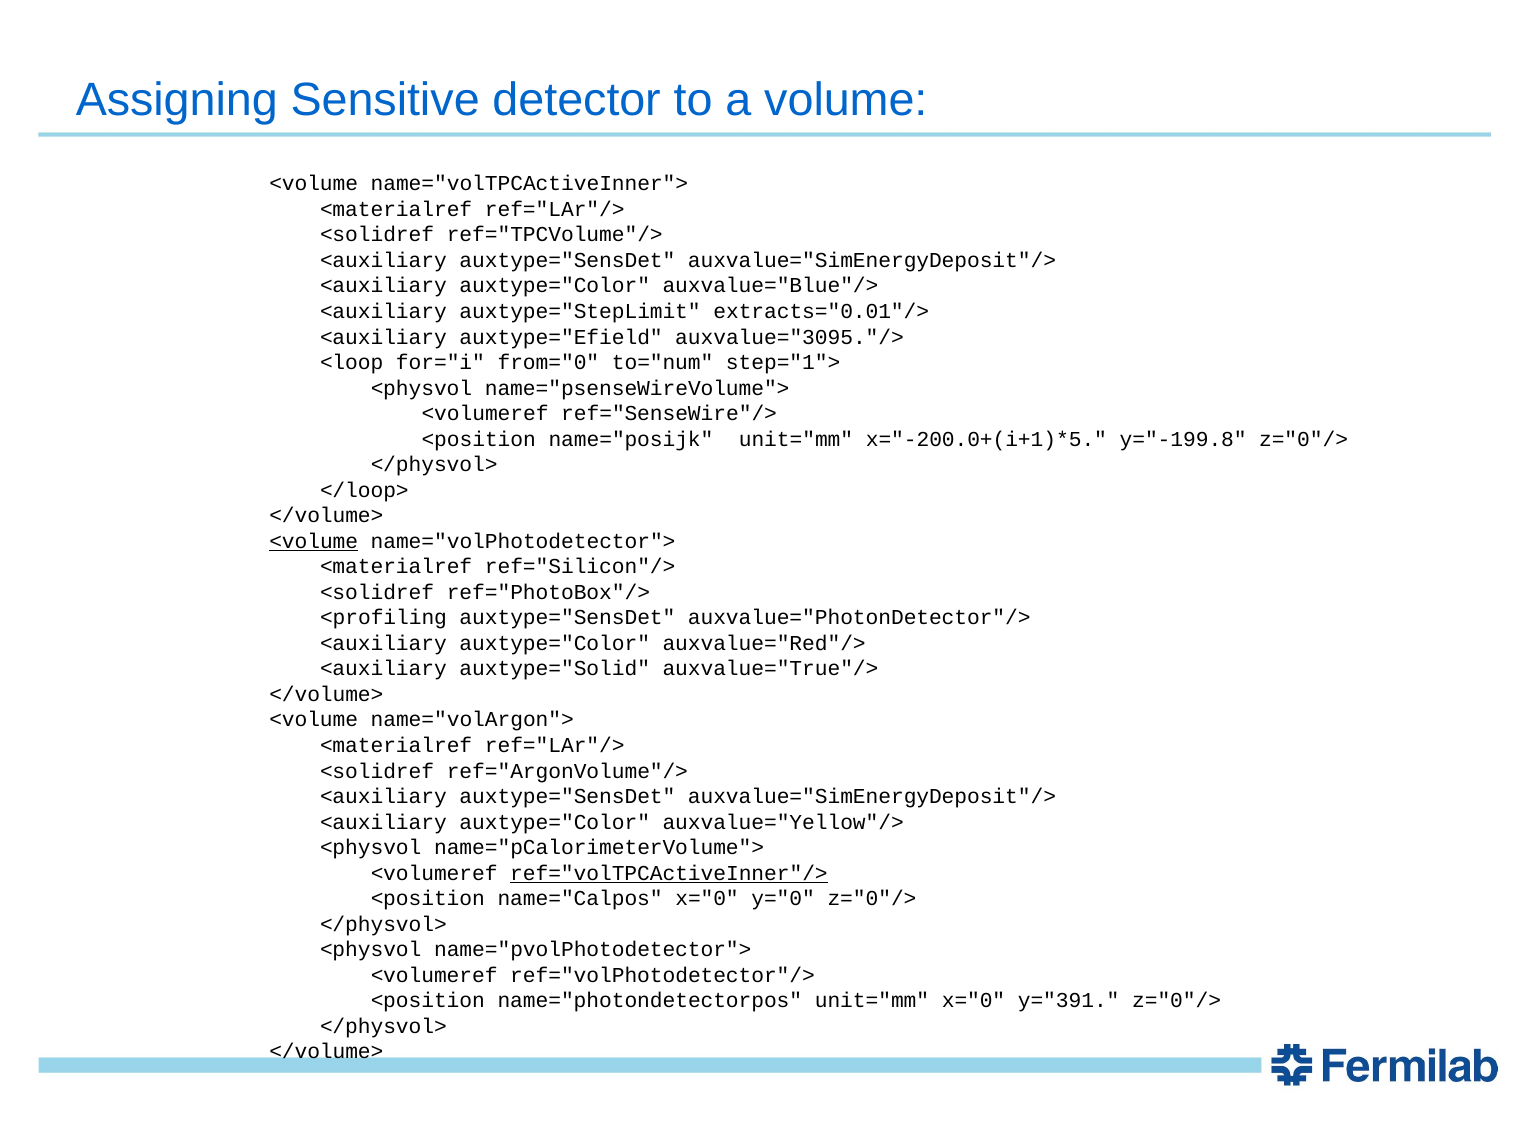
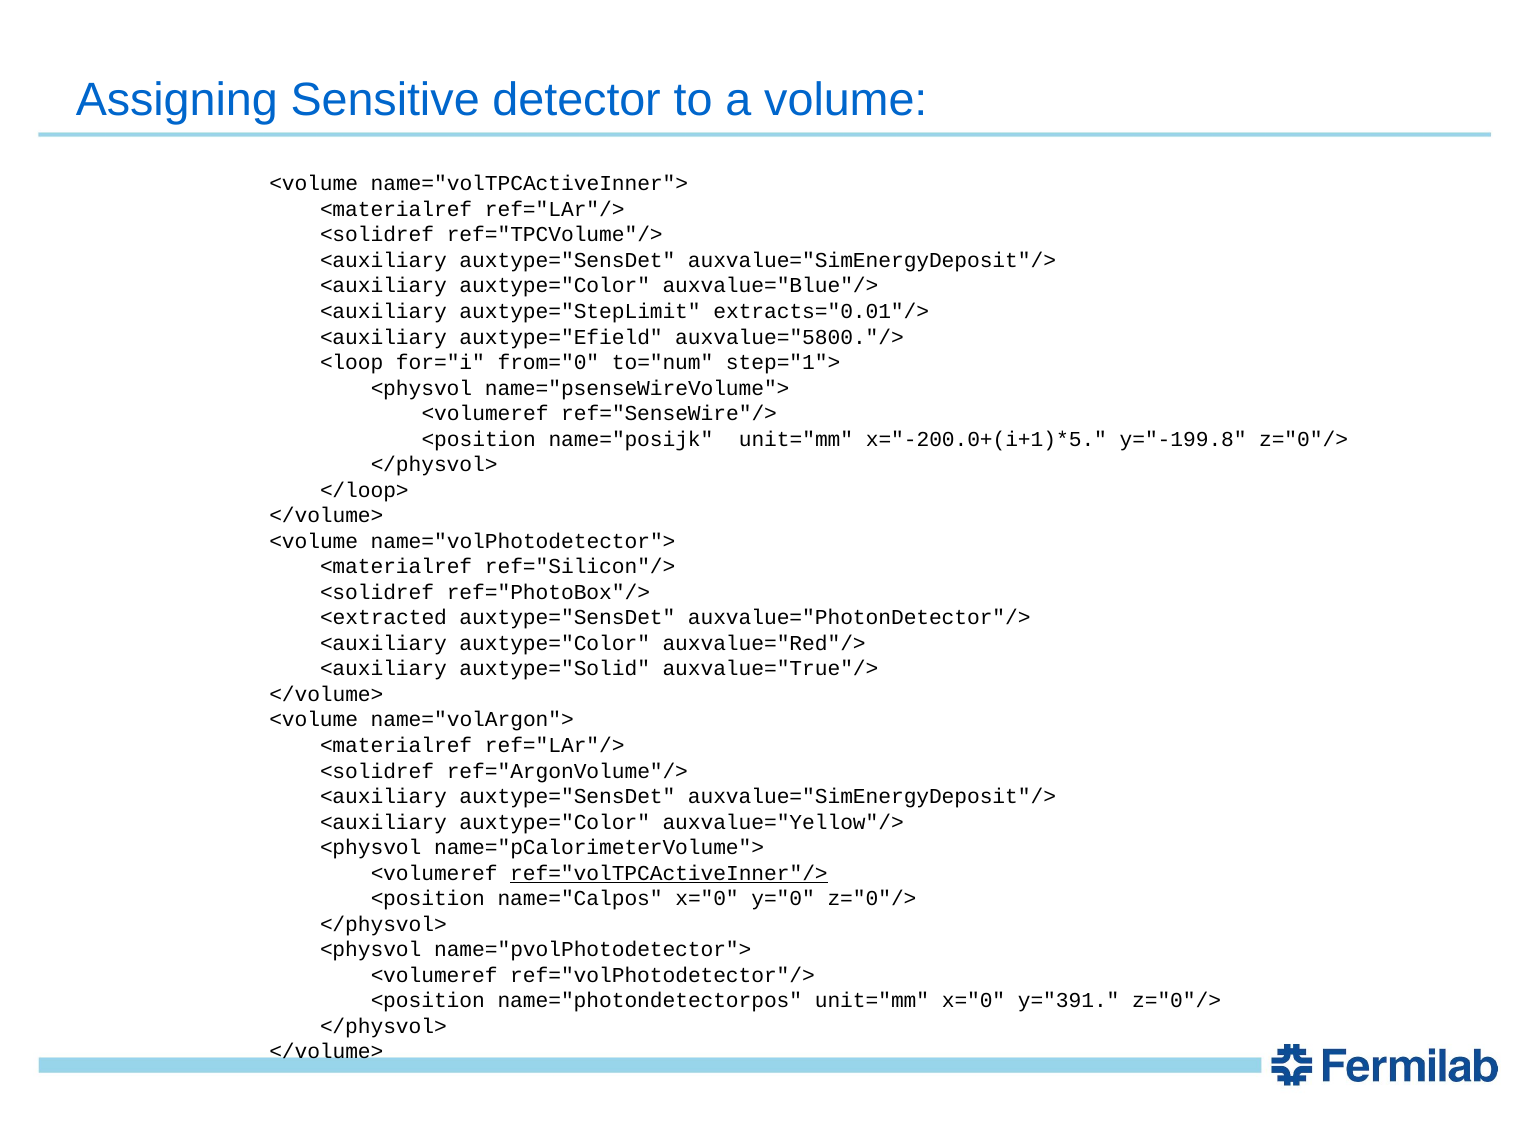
auxvalue="3095."/>: auxvalue="3095."/> -> auxvalue="5800."/>
<volume at (314, 541) underline: present -> none
<profiling: <profiling -> <extracted
